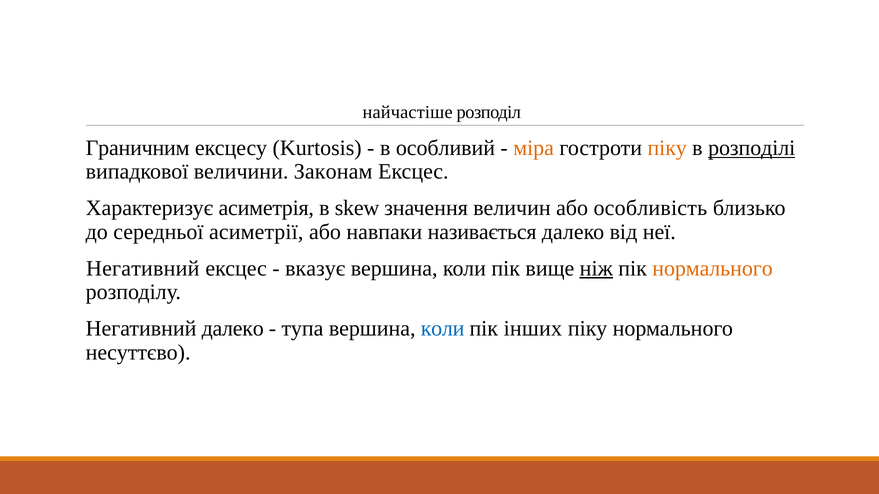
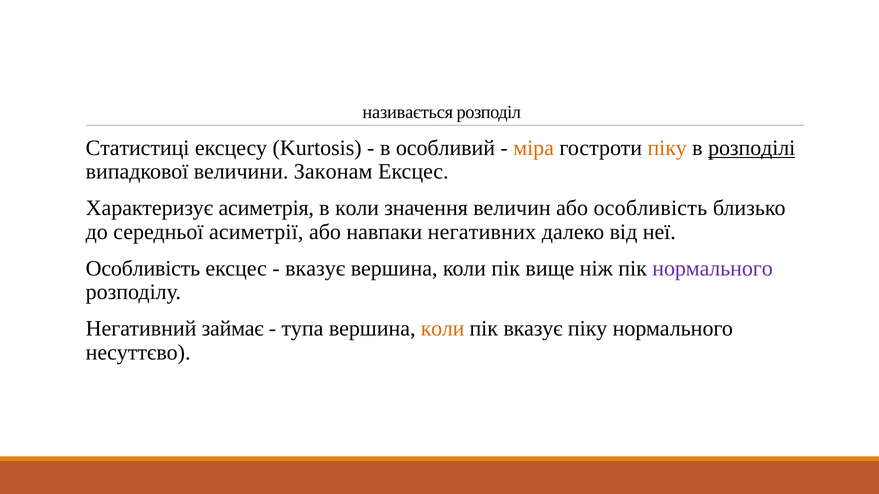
найчастіше: найчастіше -> називається
Граничним: Граничним -> Статистиці
в skew: skew -> коли
називається: називається -> негативних
Негативний at (143, 269): Негативний -> Особливість
ніж underline: present -> none
нормального at (713, 269) colour: orange -> purple
Негативний далеко: далеко -> займає
коли at (443, 329) colour: blue -> orange
пік інших: інших -> вказує
